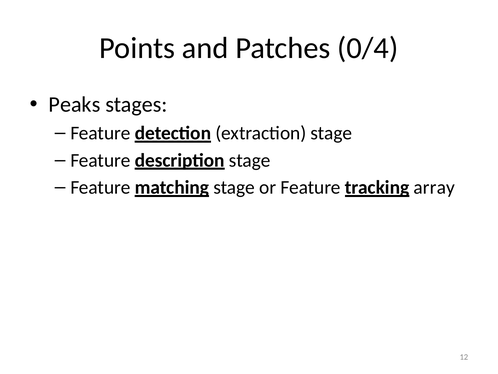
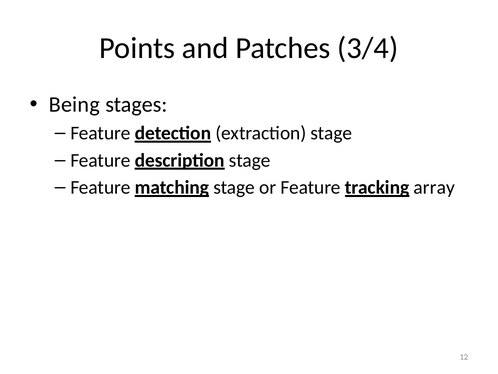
0/4: 0/4 -> 3/4
Peaks: Peaks -> Being
